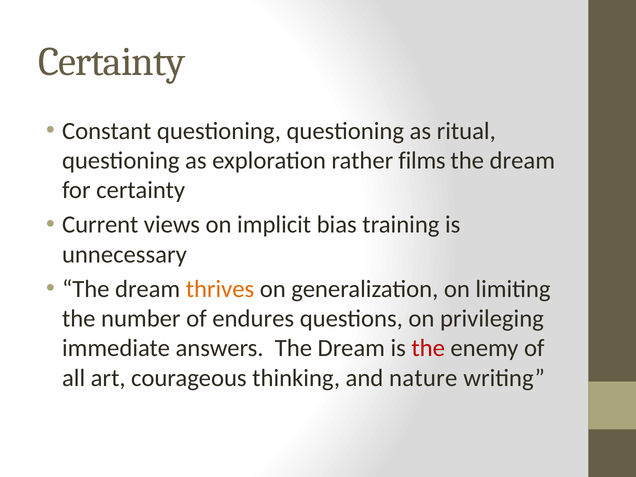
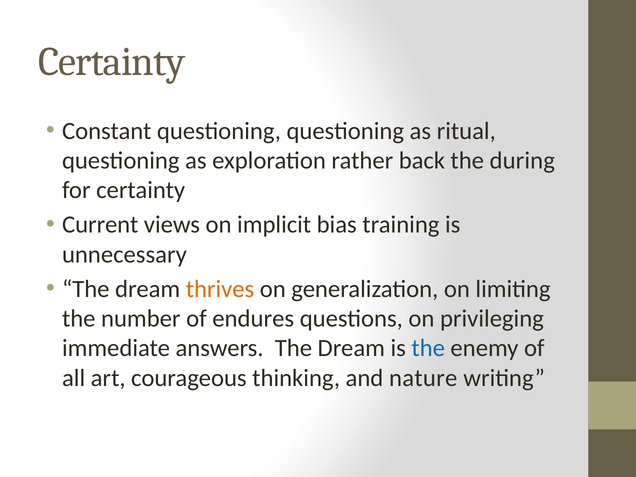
films: films -> back
dream at (522, 161): dream -> during
the at (428, 348) colour: red -> blue
